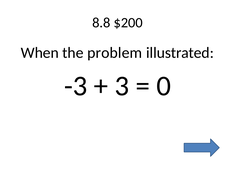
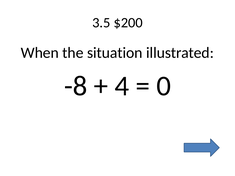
8.8: 8.8 -> 3.5
problem: problem -> situation
-3: -3 -> -8
3: 3 -> 4
